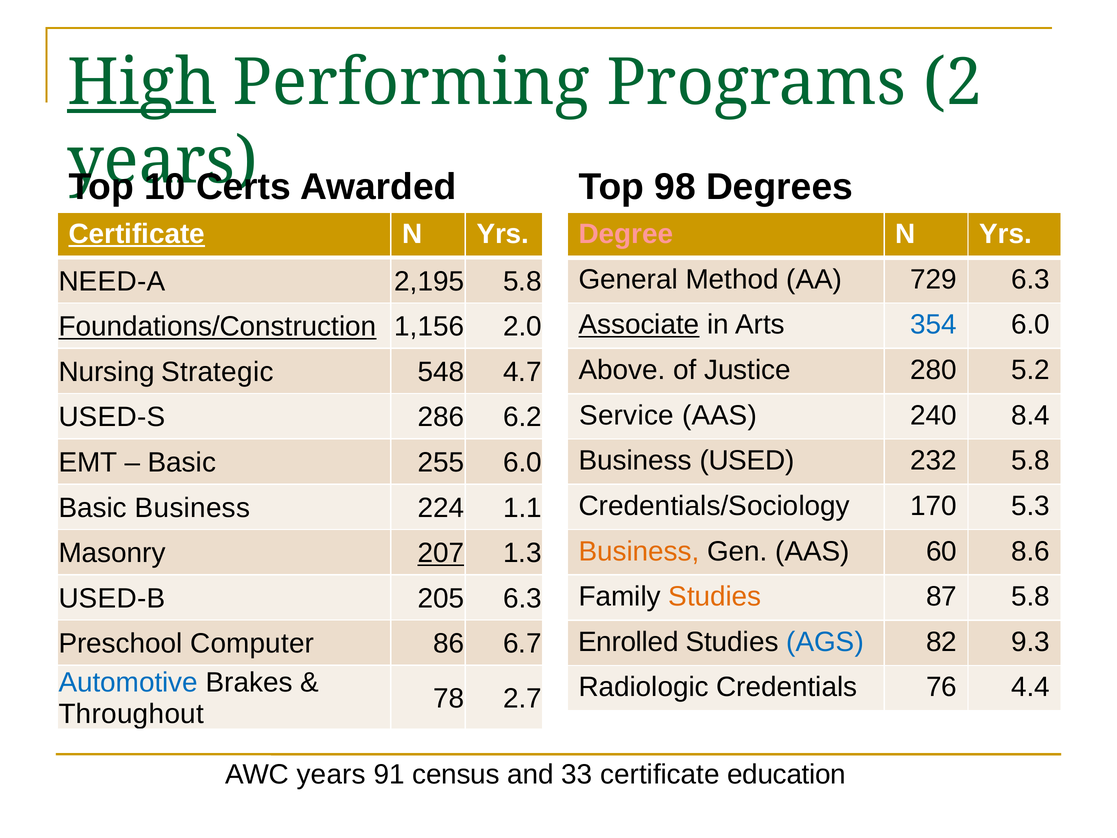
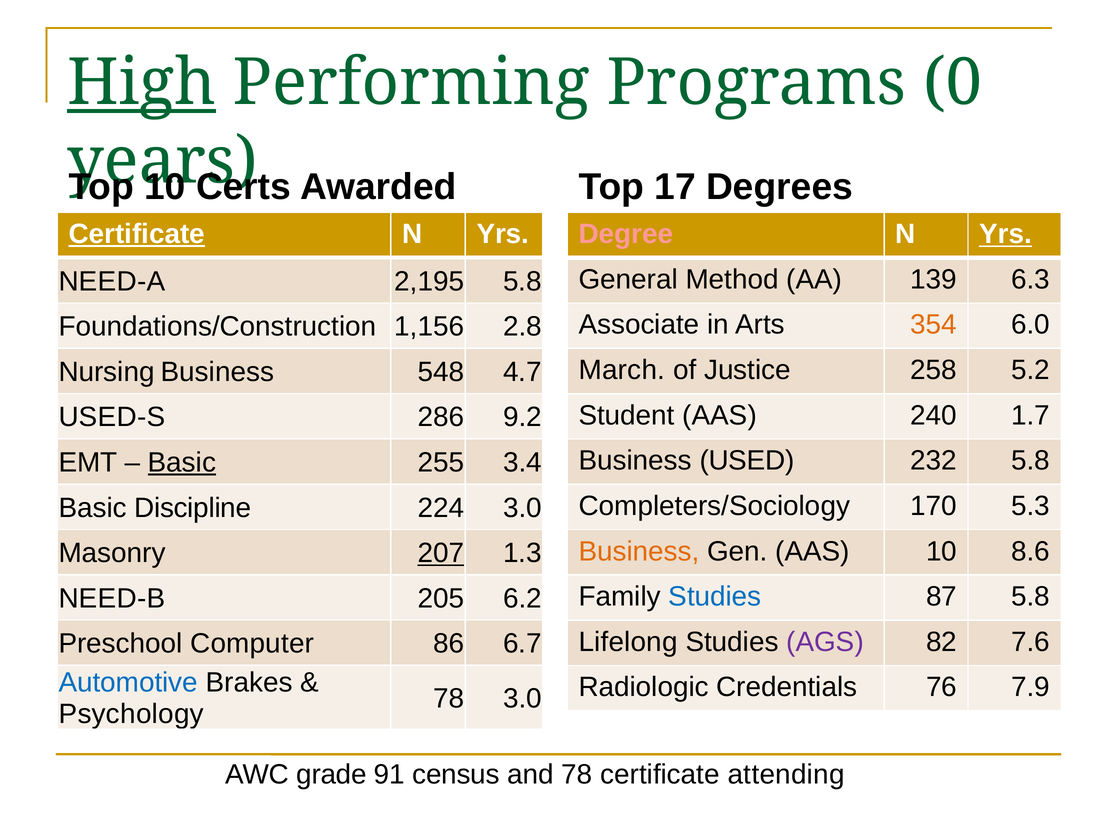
2: 2 -> 0
98: 98 -> 17
Yrs at (1006, 234) underline: none -> present
729: 729 -> 139
Associate underline: present -> none
354 colour: blue -> orange
Foundations/Construction underline: present -> none
2.0: 2.0 -> 2.8
Above: Above -> March
280: 280 -> 258
Nursing Strategic: Strategic -> Business
Service: Service -> Student
8.4: 8.4 -> 1.7
6.2: 6.2 -> 9.2
Basic at (182, 462) underline: none -> present
255 6.0: 6.0 -> 3.4
Credentials/Sociology: Credentials/Sociology -> Completers/Sociology
Basic Business: Business -> Discipline
224 1.1: 1.1 -> 3.0
AAS 60: 60 -> 10
Studies at (715, 596) colour: orange -> blue
USED-B: USED-B -> NEED-B
205 6.3: 6.3 -> 6.2
Enrolled: Enrolled -> Lifelong
AGS colour: blue -> purple
9.3: 9.3 -> 7.6
4.4: 4.4 -> 7.9
78 2.7: 2.7 -> 3.0
Throughout: Throughout -> Psychology
AWC years: years -> grade
and 33: 33 -> 78
education: education -> attending
